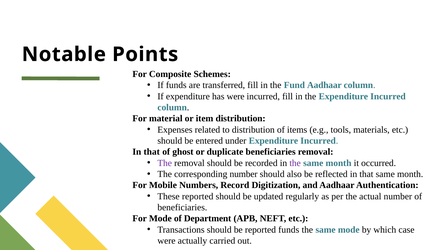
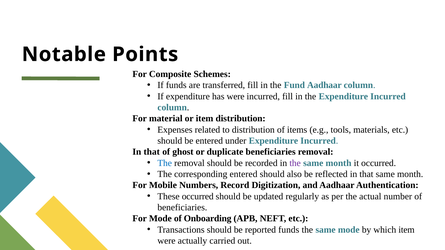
The at (165, 163) colour: purple -> blue
corresponding number: number -> entered
These reported: reported -> occurred
Department: Department -> Onboarding
which case: case -> item
